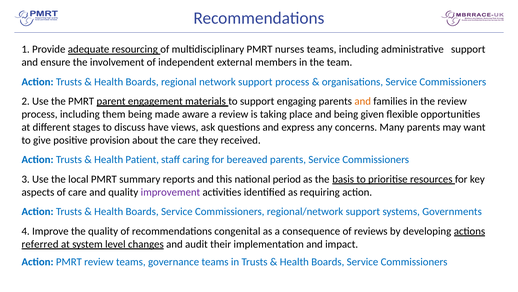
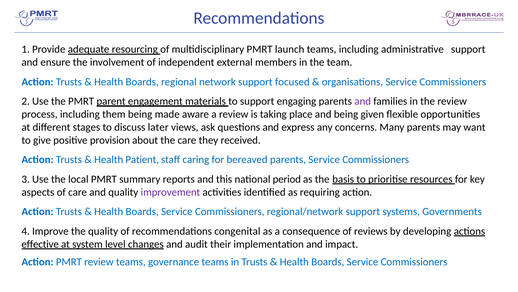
nurses: nurses -> launch
support process: process -> focused
and at (363, 101) colour: orange -> purple
have: have -> later
referred: referred -> effective
